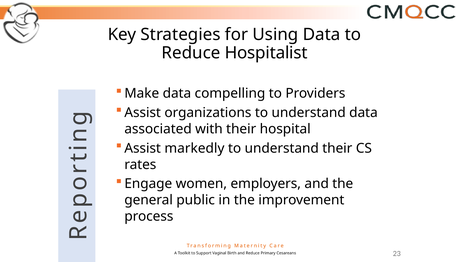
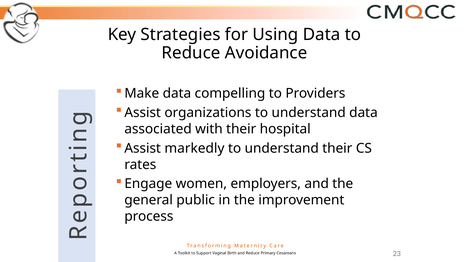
Hospitalist: Hospitalist -> Avoidance
